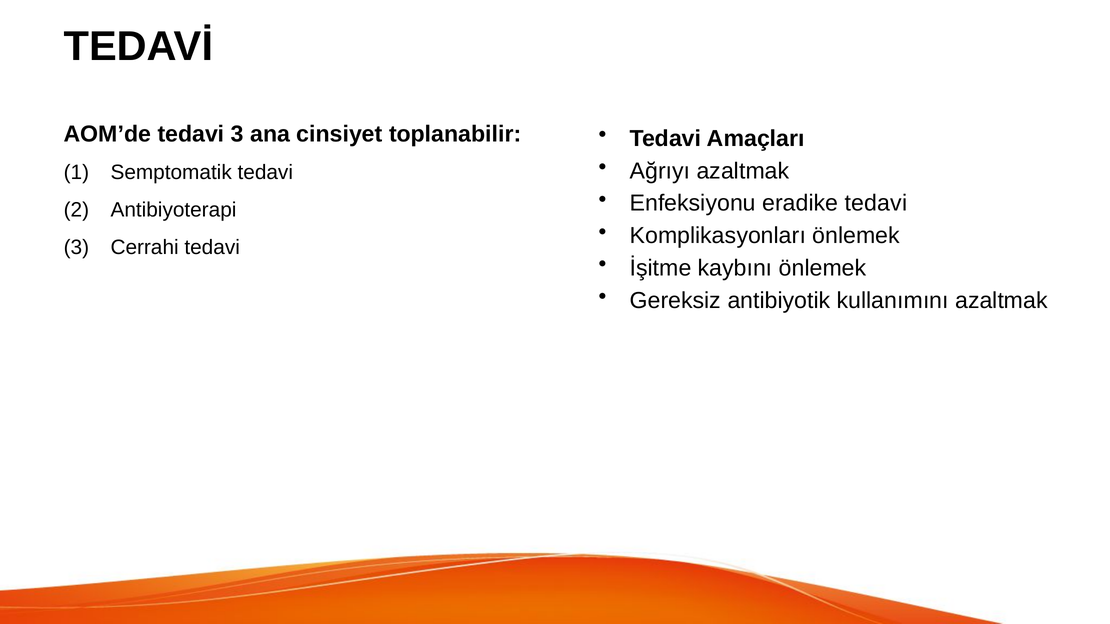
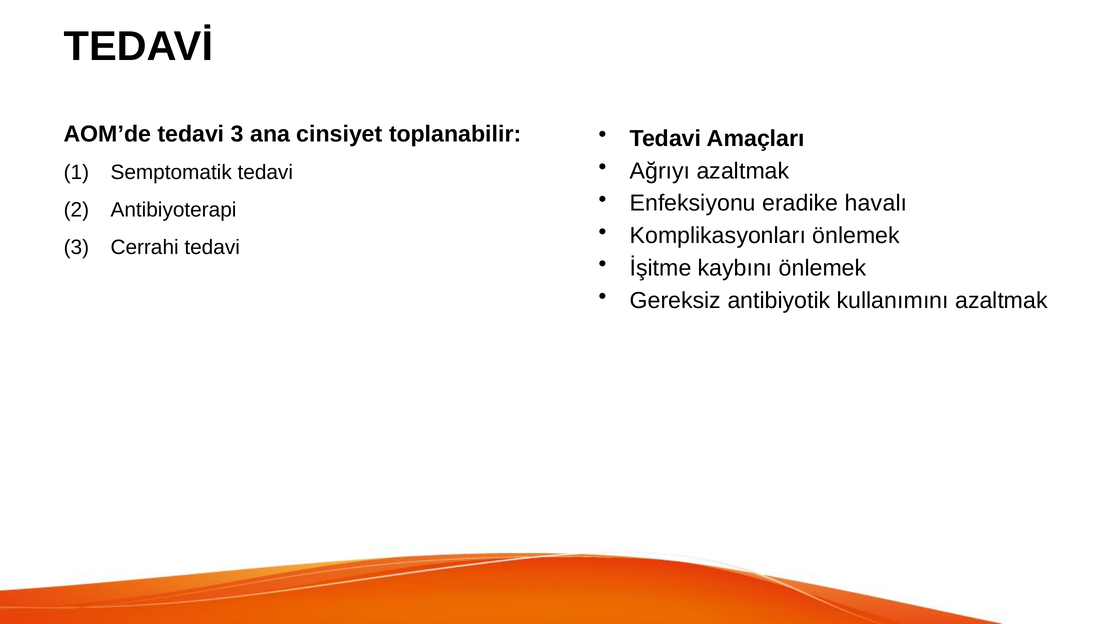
eradike tedavi: tedavi -> havalı
